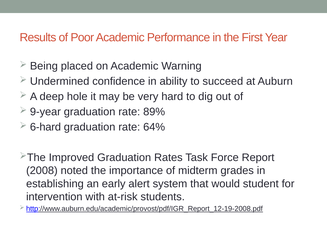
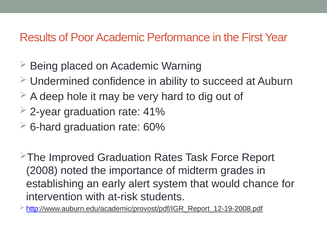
9-year: 9-year -> 2-year
89%: 89% -> 41%
64%: 64% -> 60%
student: student -> chance
